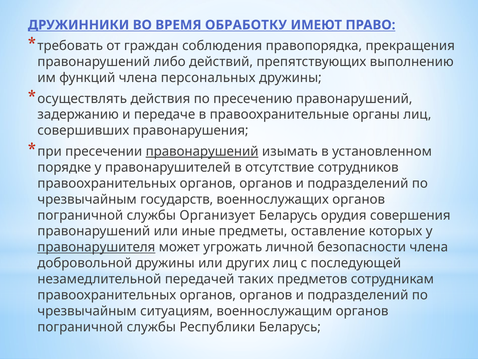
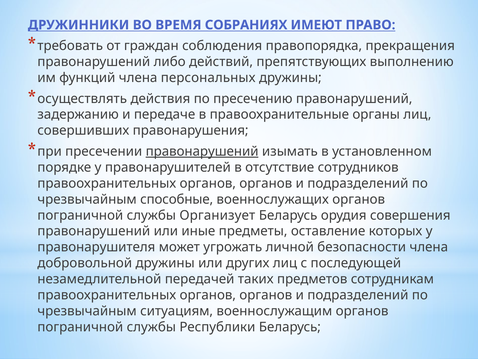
ОБРАБОТКУ: ОБРАБОТКУ -> СОБРАНИЯХ
государств: государств -> способные
правонарушителя underline: present -> none
